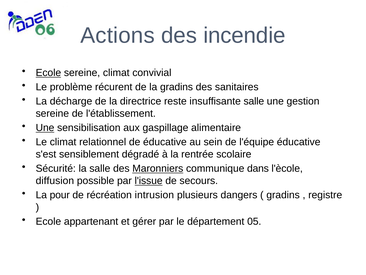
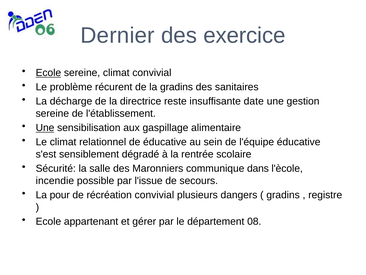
Actions: Actions -> Dernier
incendie: incendie -> exercice
insuffisante salle: salle -> date
Maronniers underline: present -> none
diffusion: diffusion -> incendie
l'issue underline: present -> none
récréation intrusion: intrusion -> convivial
05: 05 -> 08
